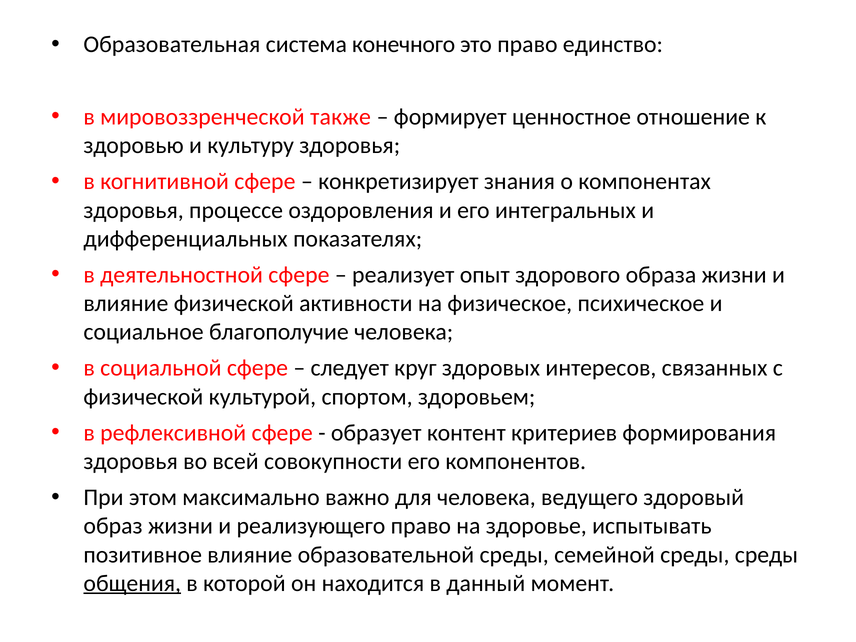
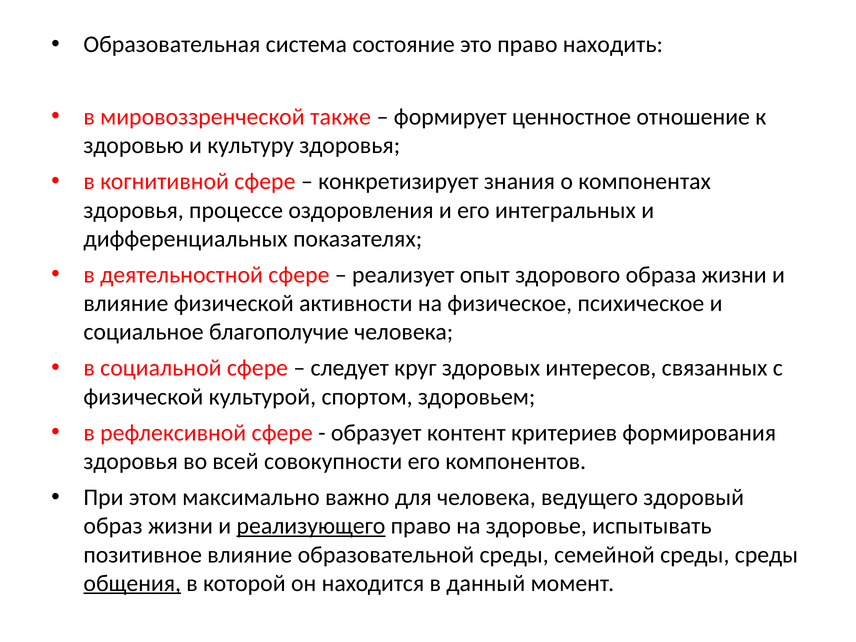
конечного: конечного -> состояние
единство: единство -> находить
реализующего underline: none -> present
